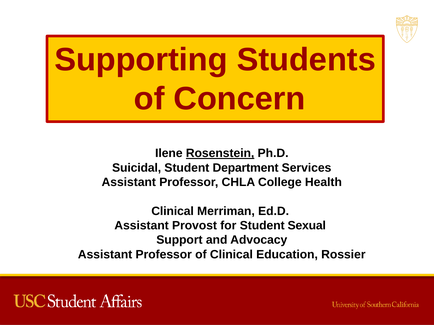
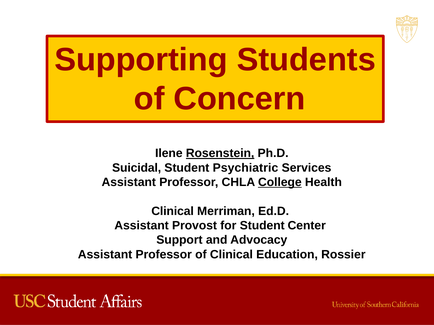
Department: Department -> Psychiatric
College underline: none -> present
Sexual: Sexual -> Center
